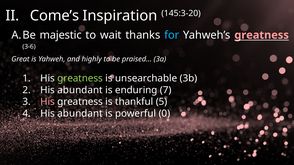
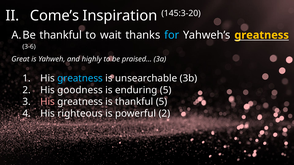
majestic at (61, 35): majestic -> thankful
greatness at (262, 35) colour: pink -> yellow
greatness at (80, 78) colour: light green -> light blue
abundant at (80, 90): abundant -> goodness
enduring 7: 7 -> 5
4 His abundant: abundant -> righteous
powerful 0: 0 -> 2
